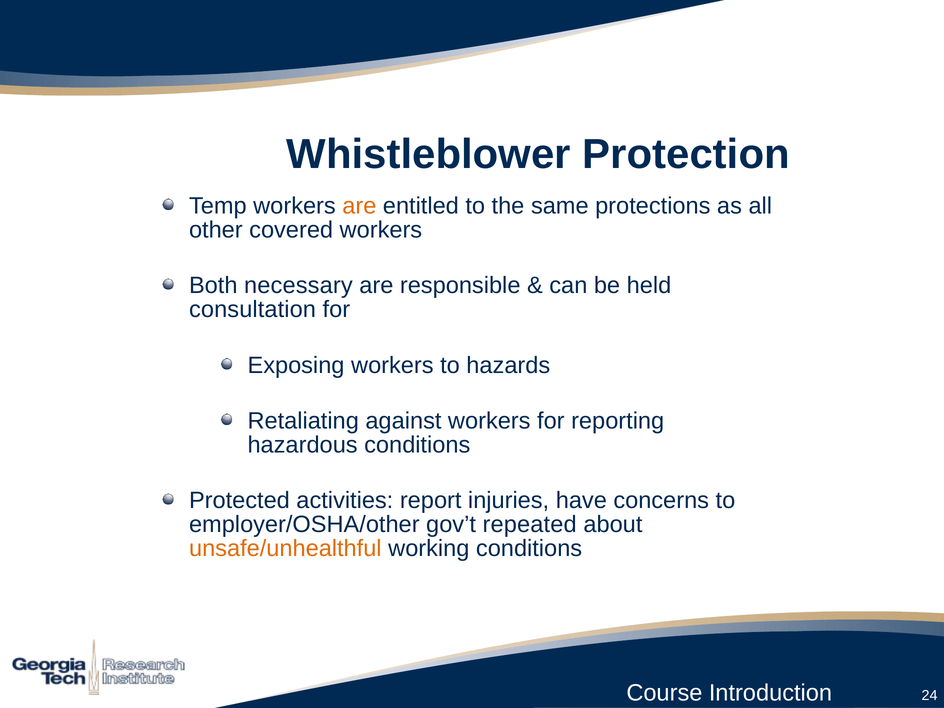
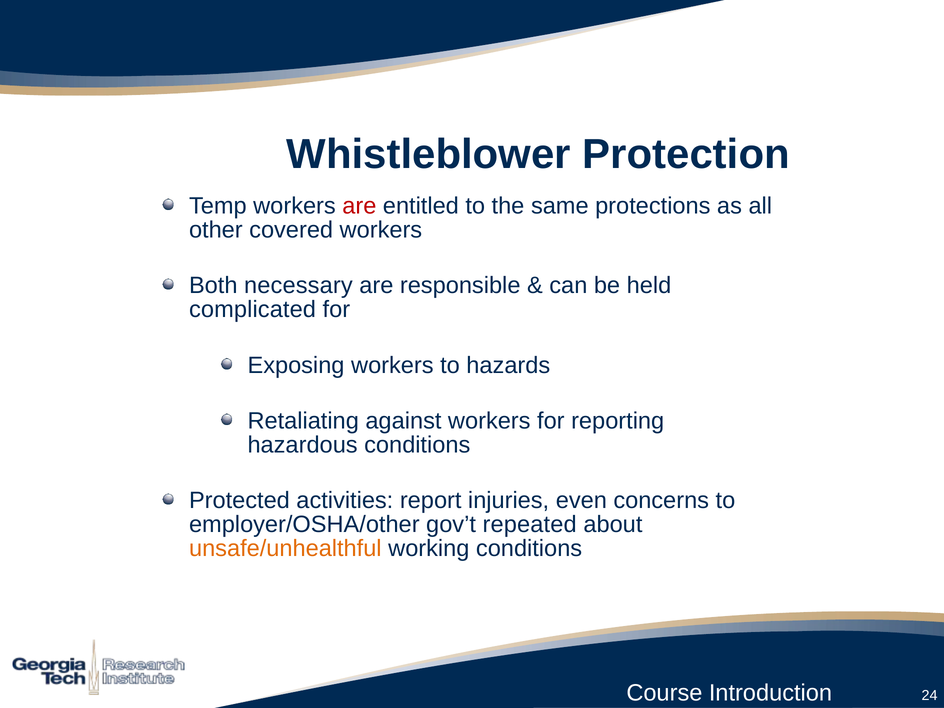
are at (359, 206) colour: orange -> red
consultation: consultation -> complicated
have: have -> even
